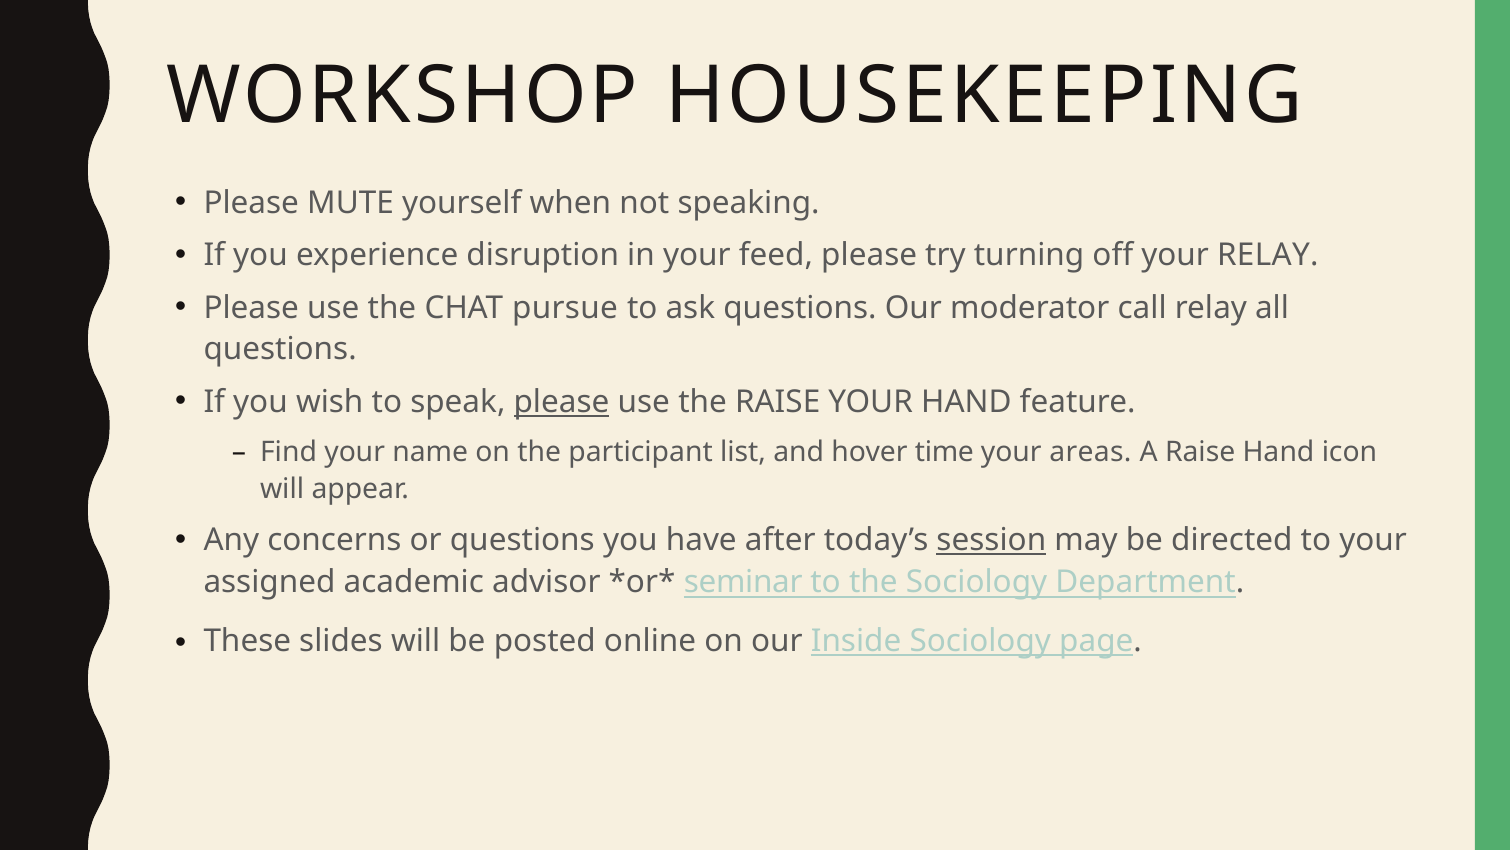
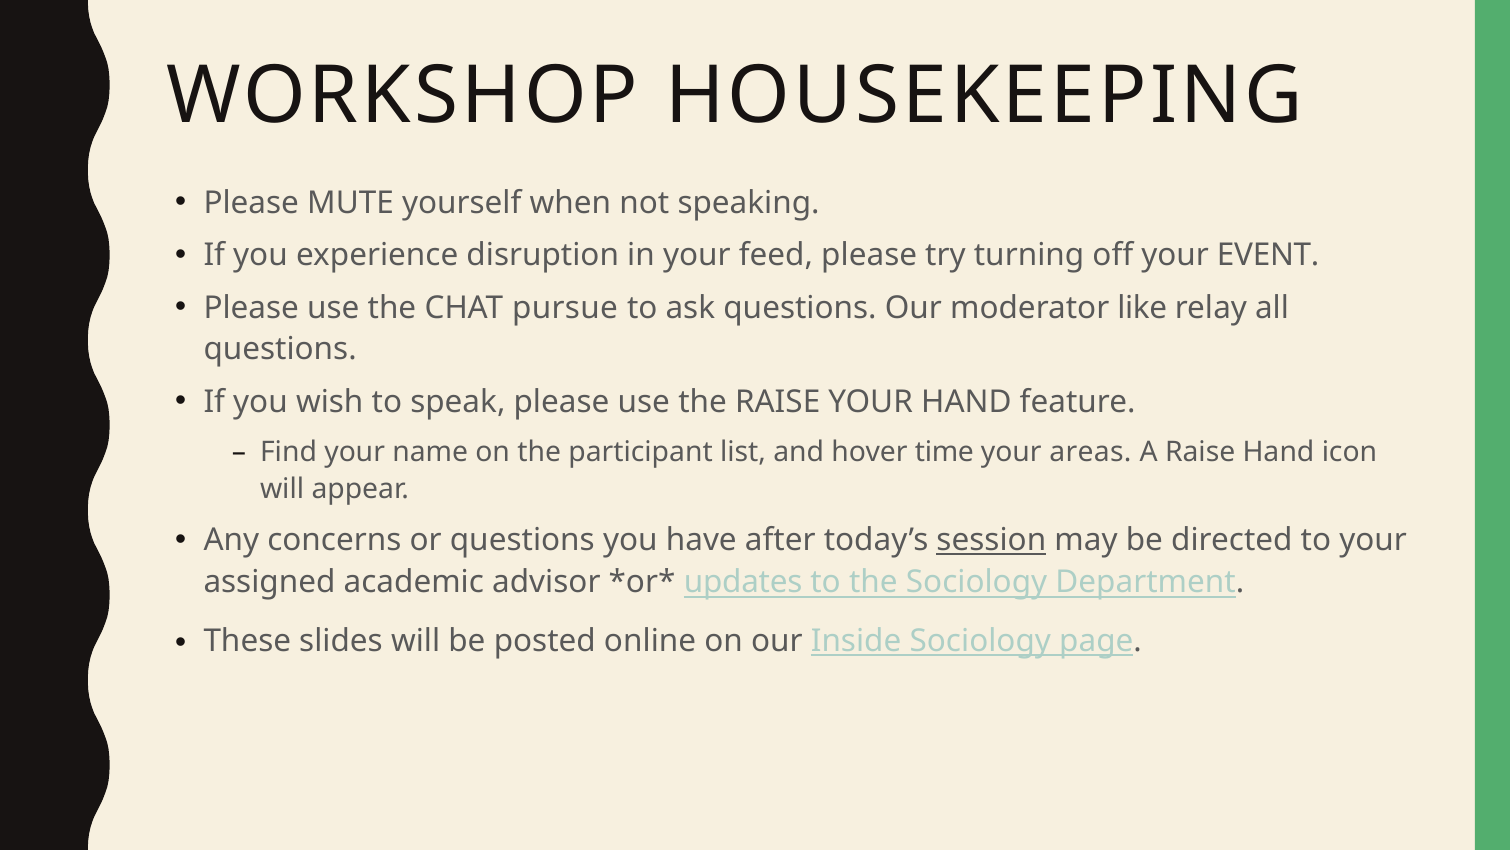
your RELAY: RELAY -> EVENT
call: call -> like
please at (561, 402) underline: present -> none
seminar: seminar -> updates
